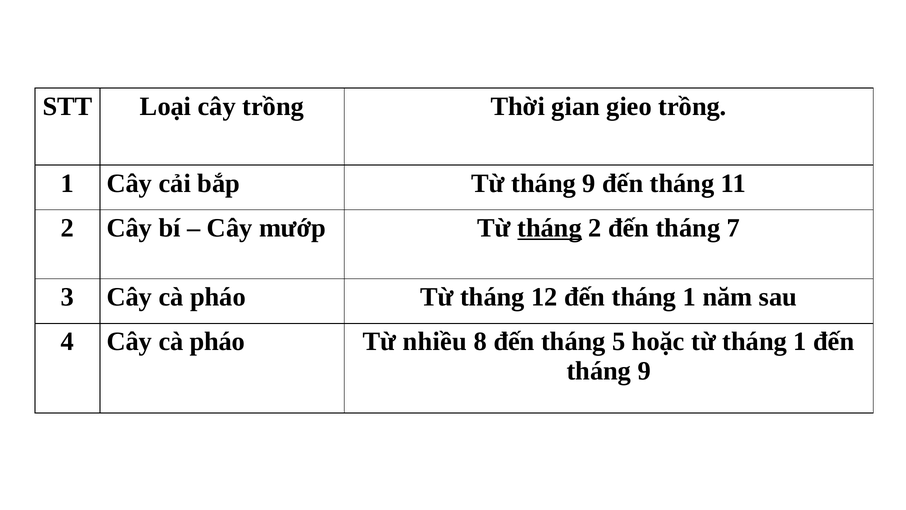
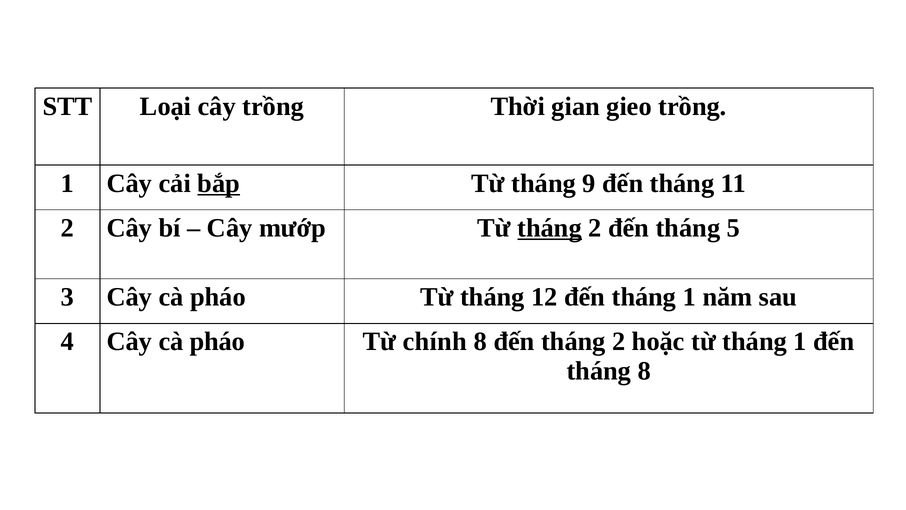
bắp underline: none -> present
7: 7 -> 5
nhiều: nhiều -> chính
đến tháng 5: 5 -> 2
9 at (644, 371): 9 -> 8
